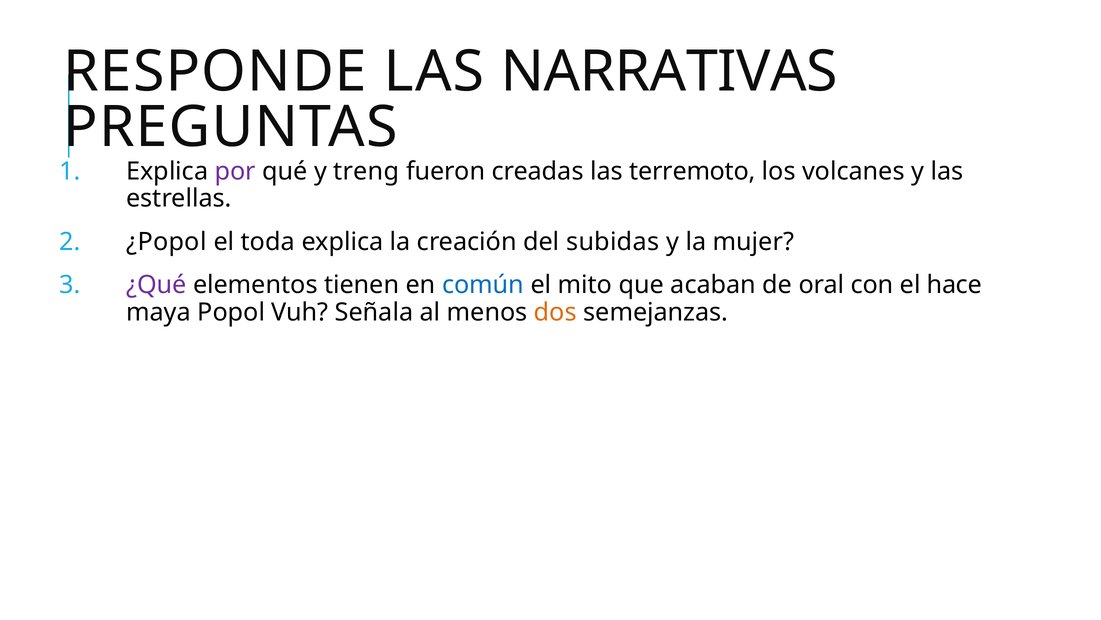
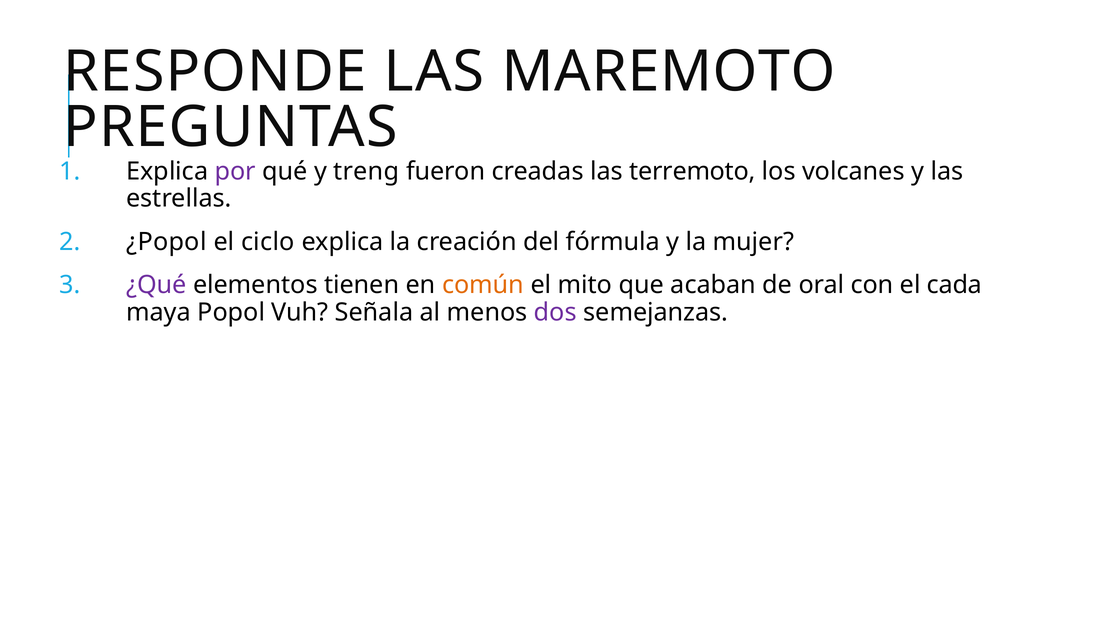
NARRATIVAS: NARRATIVAS -> MAREMOTO
toda: toda -> ciclo
subidas: subidas -> fórmula
común colour: blue -> orange
hace: hace -> cada
dos colour: orange -> purple
